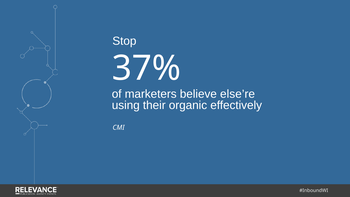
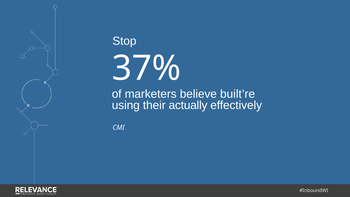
else’re: else’re -> built’re
organic: organic -> actually
